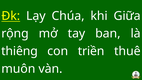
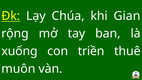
Giữa: Giữa -> Gian
thiêng: thiêng -> xuống
